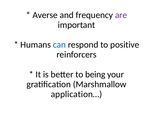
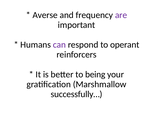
can colour: blue -> purple
positive: positive -> operant
application…: application… -> successfully…
